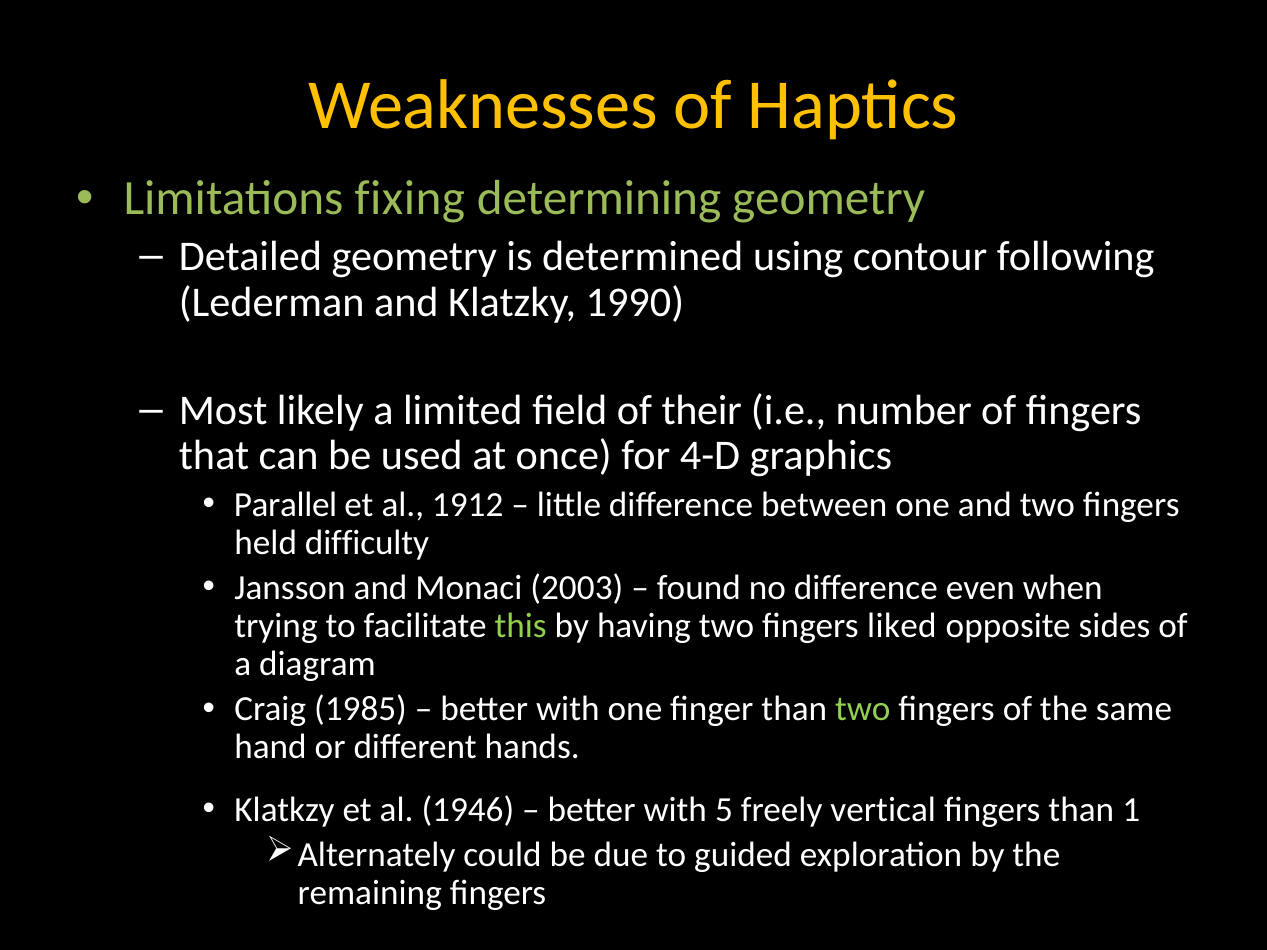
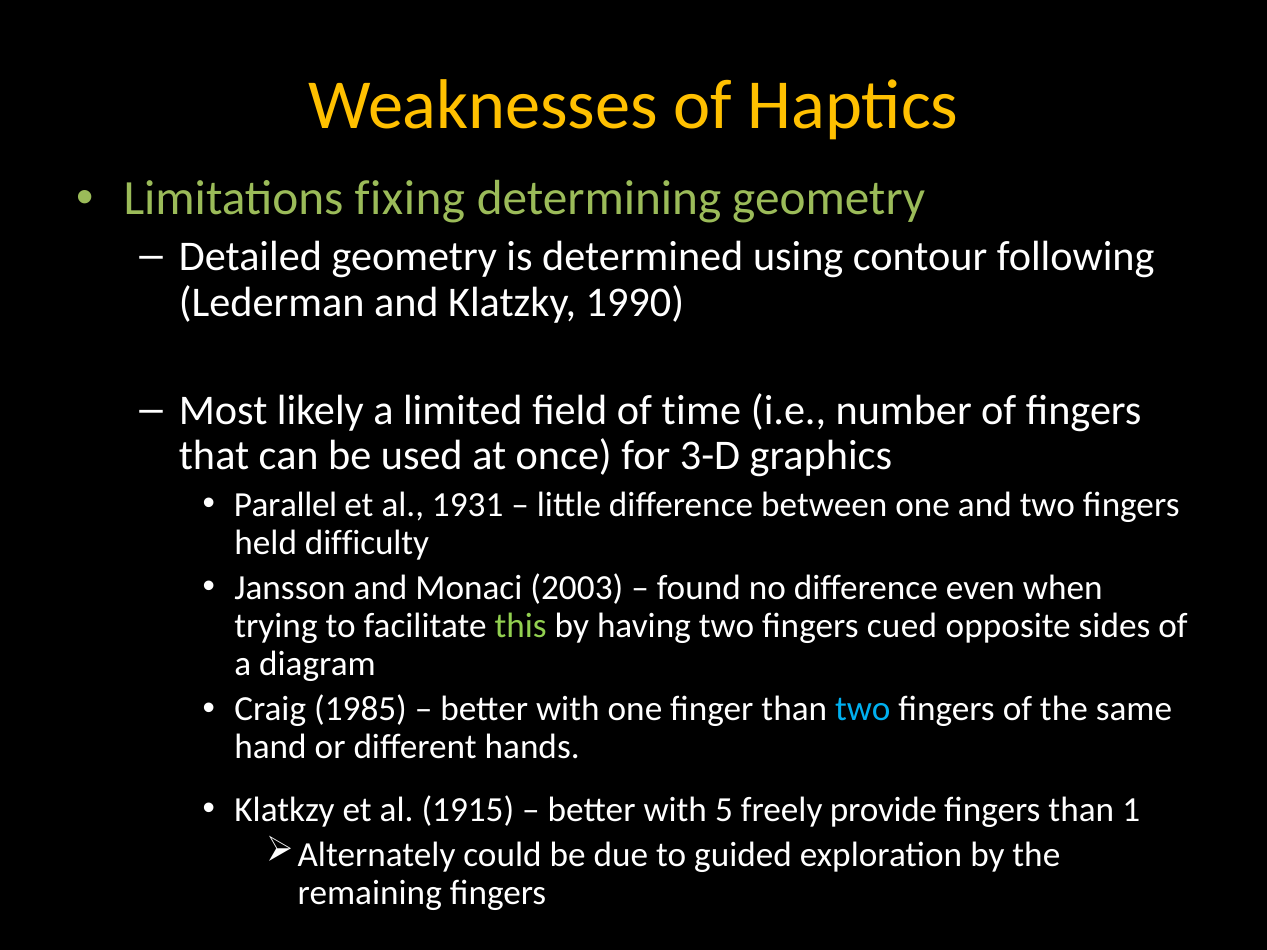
their: their -> time
4-D: 4-D -> 3-D
1912: 1912 -> 1931
liked: liked -> cued
two at (863, 709) colour: light green -> light blue
1946: 1946 -> 1915
vertical: vertical -> provide
